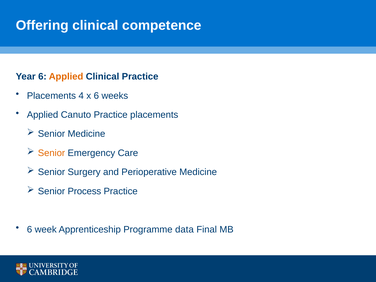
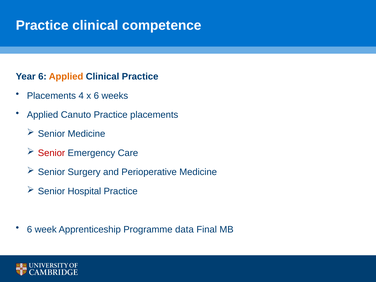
Offering at (42, 25): Offering -> Practice
Senior at (51, 153) colour: orange -> red
Process: Process -> Hospital
